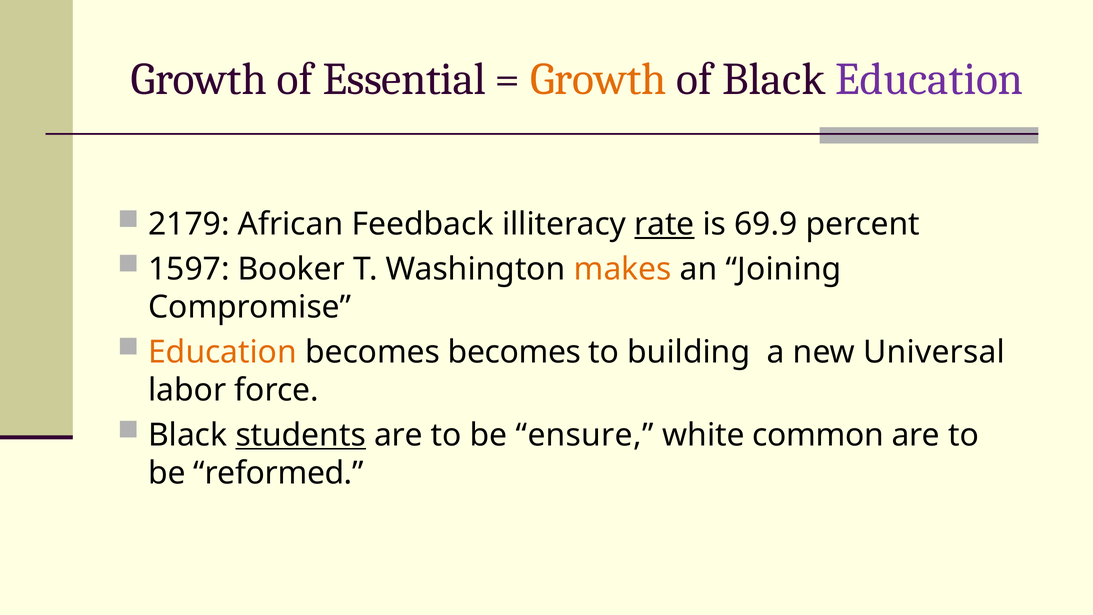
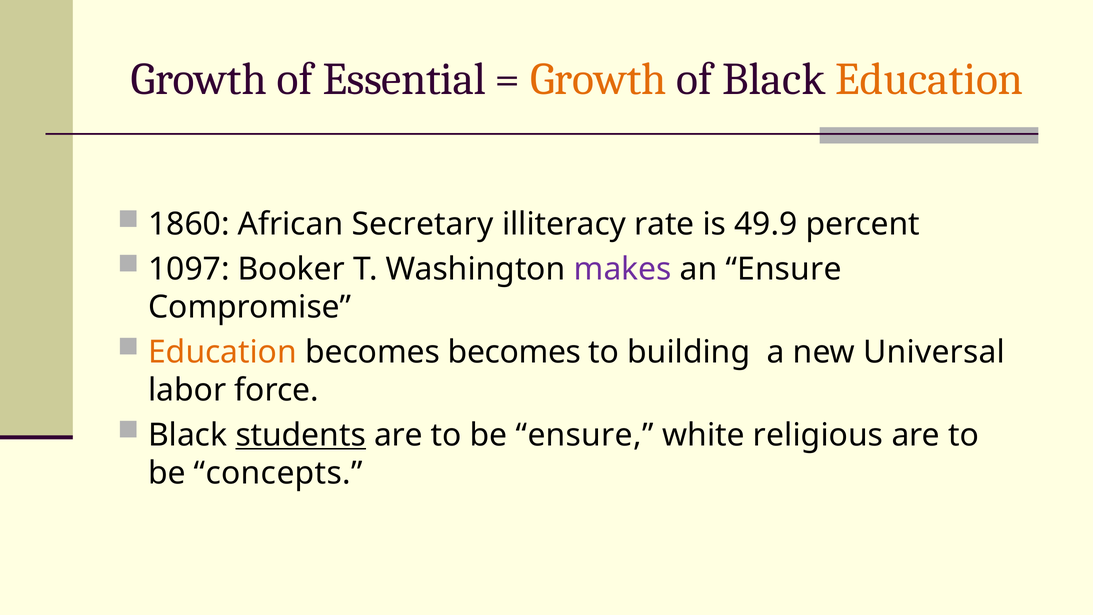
Education at (929, 79) colour: purple -> orange
2179: 2179 -> 1860
Feedback: Feedback -> Secretary
rate underline: present -> none
69.9: 69.9 -> 49.9
1597: 1597 -> 1097
makes colour: orange -> purple
an Joining: Joining -> Ensure
common: common -> religious
reformed: reformed -> concepts
